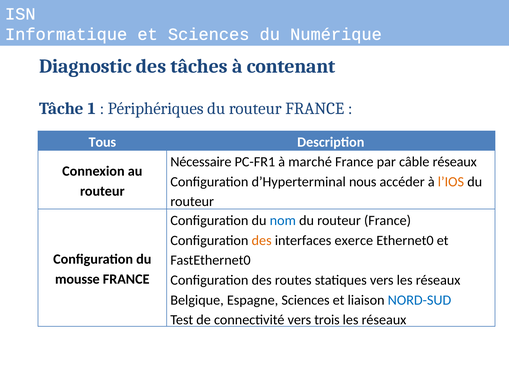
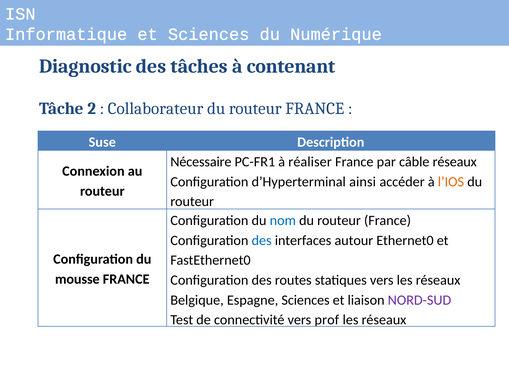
1: 1 -> 2
Périphériques: Périphériques -> Collaborateur
Tous: Tous -> Suse
marché: marché -> réaliser
nous: nous -> ainsi
des at (262, 240) colour: orange -> blue
exerce: exerce -> autour
NORD-SUD colour: blue -> purple
trois: trois -> prof
